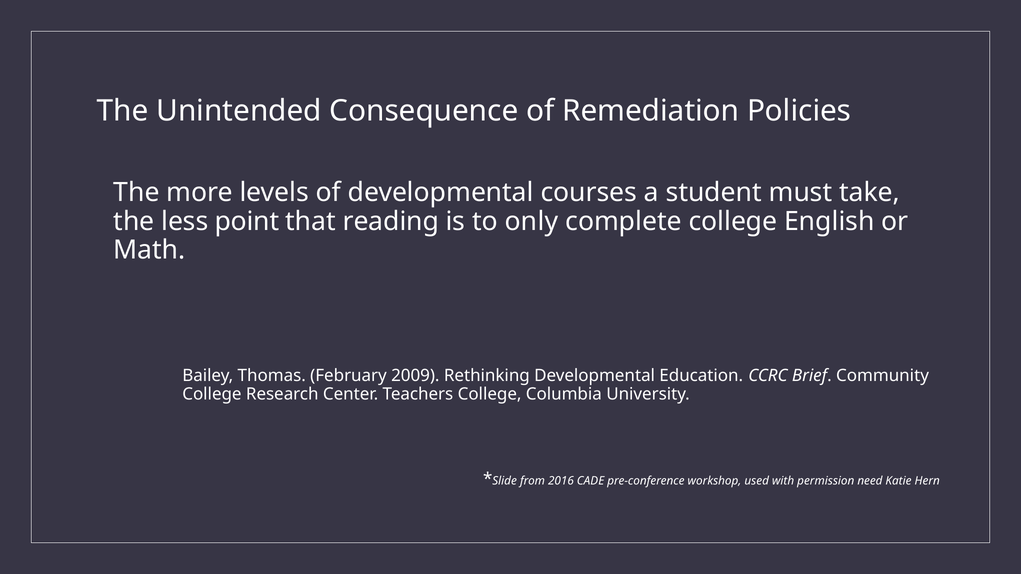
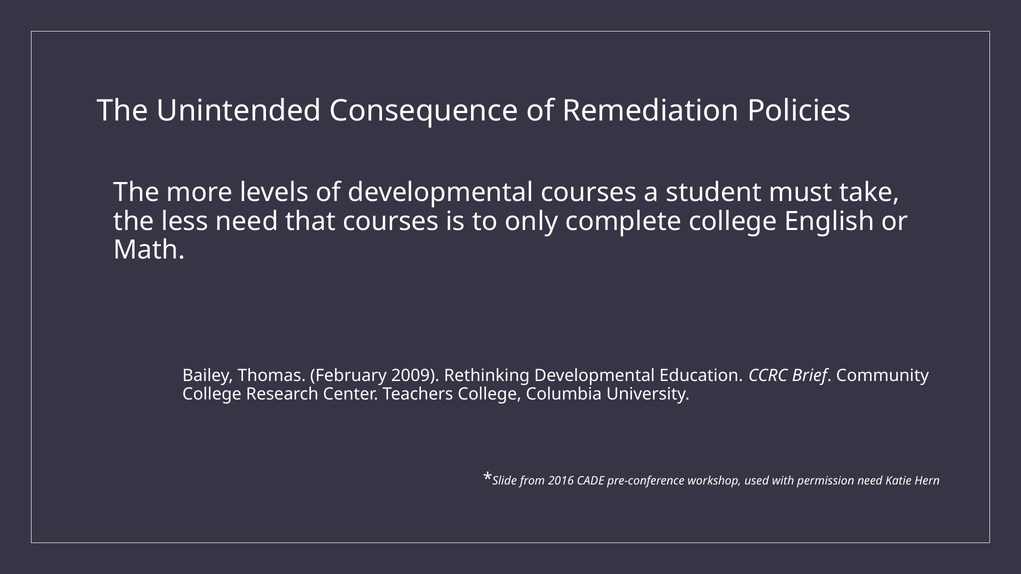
less point: point -> need
that reading: reading -> courses
